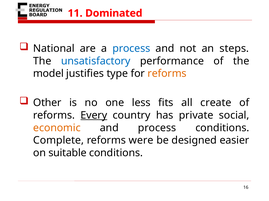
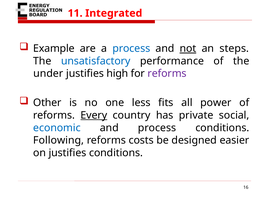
Dominated: Dominated -> Integrated
National: National -> Example
not underline: none -> present
model: model -> under
type: type -> high
reforms at (167, 74) colour: orange -> purple
create: create -> power
economic colour: orange -> blue
Complete: Complete -> Following
were: were -> costs
on suitable: suitable -> justifies
